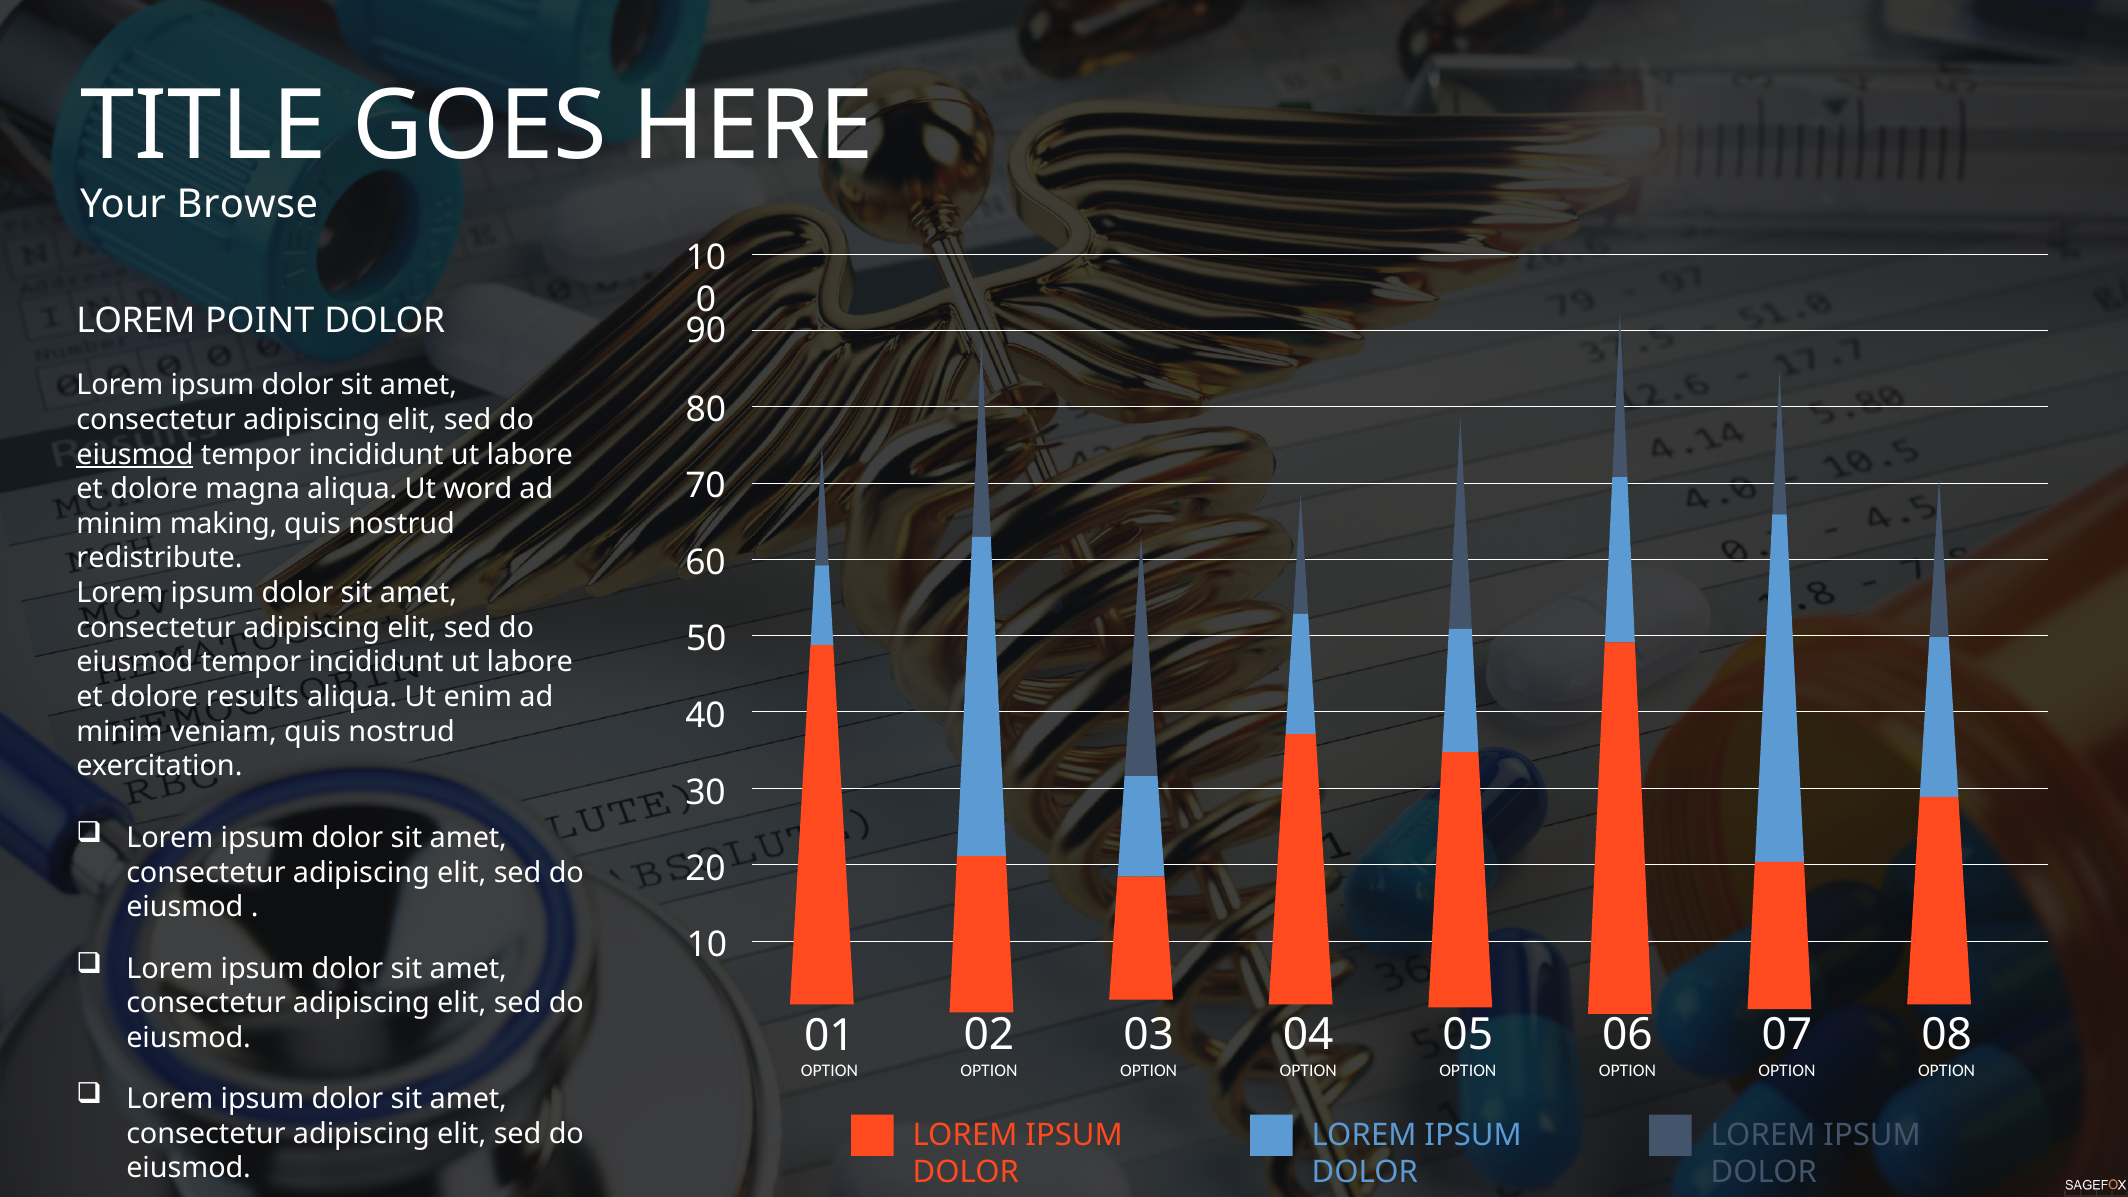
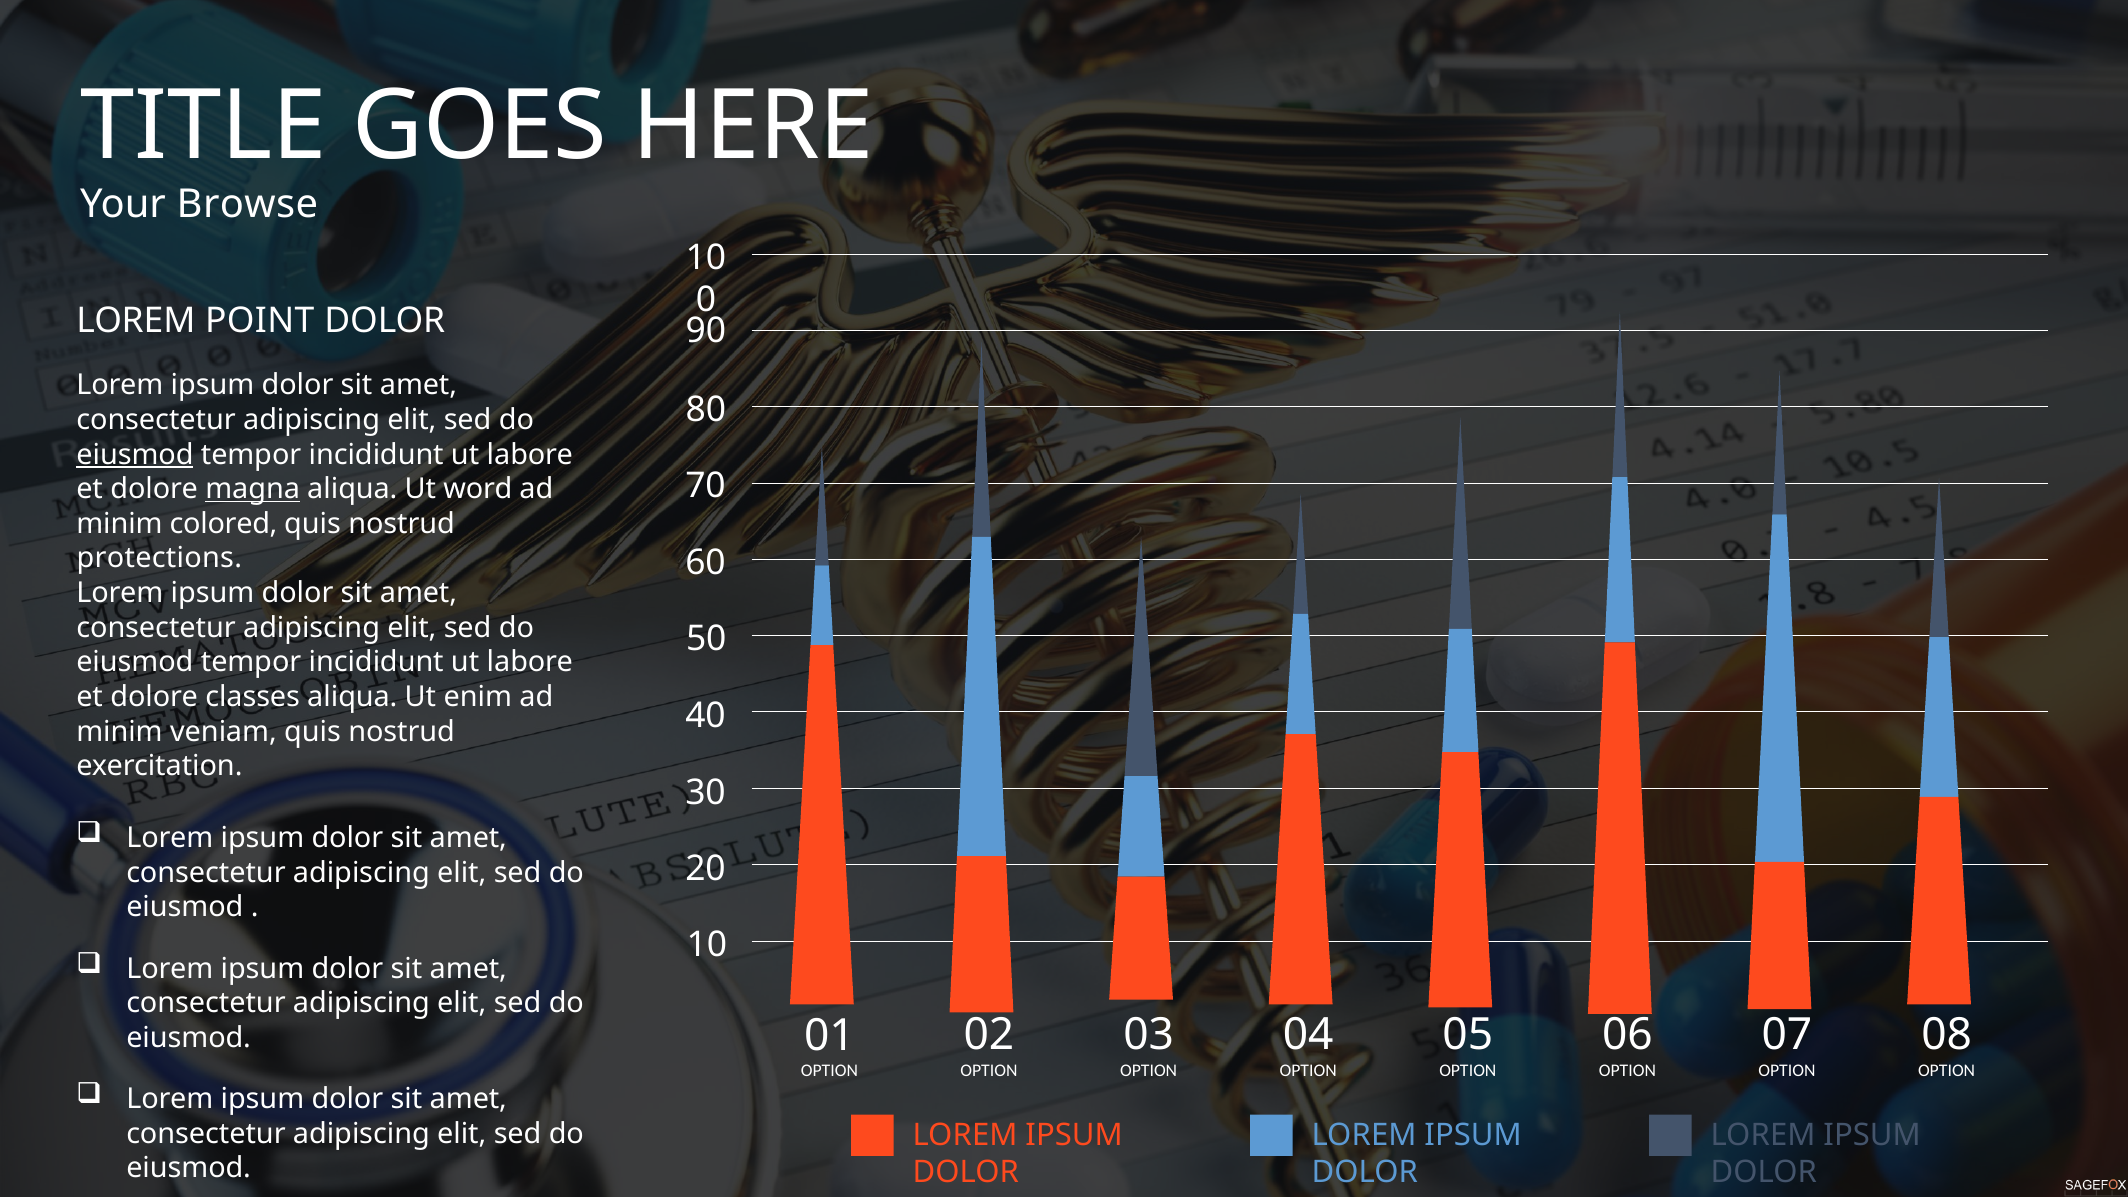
magna underline: none -> present
making: making -> colored
redistribute: redistribute -> protections
results: results -> classes
